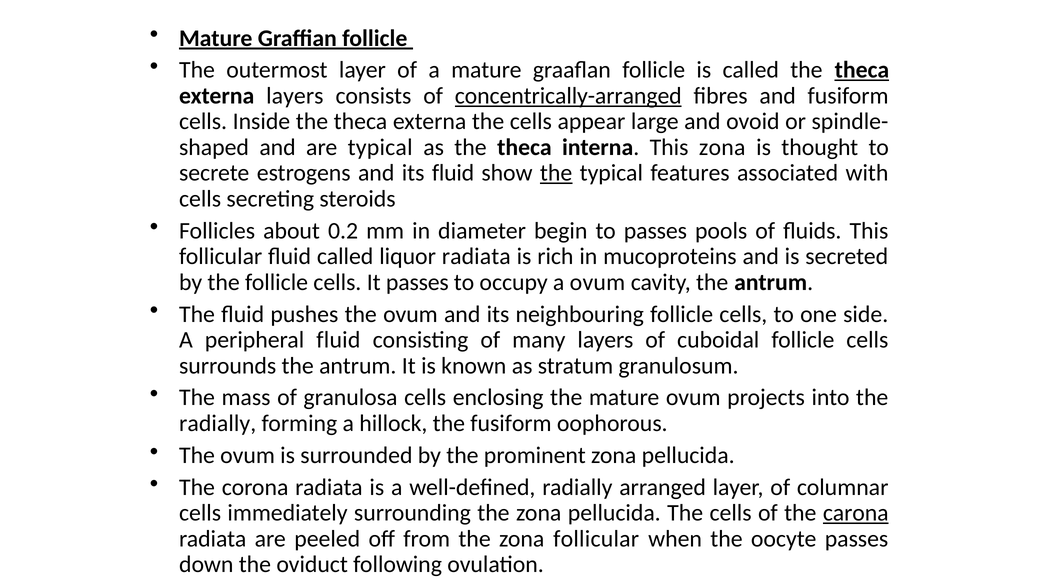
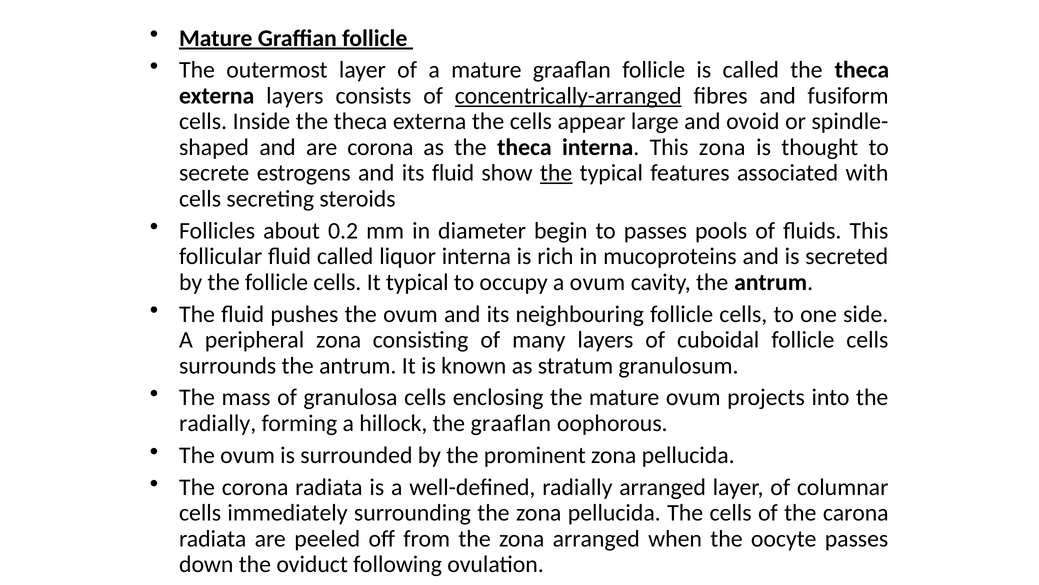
theca at (862, 70) underline: present -> none
are typical: typical -> corona
liquor radiata: radiata -> interna
It passes: passes -> typical
peripheral fluid: fluid -> zona
the fusiform: fusiform -> graaflan
carona underline: present -> none
zona follicular: follicular -> arranged
